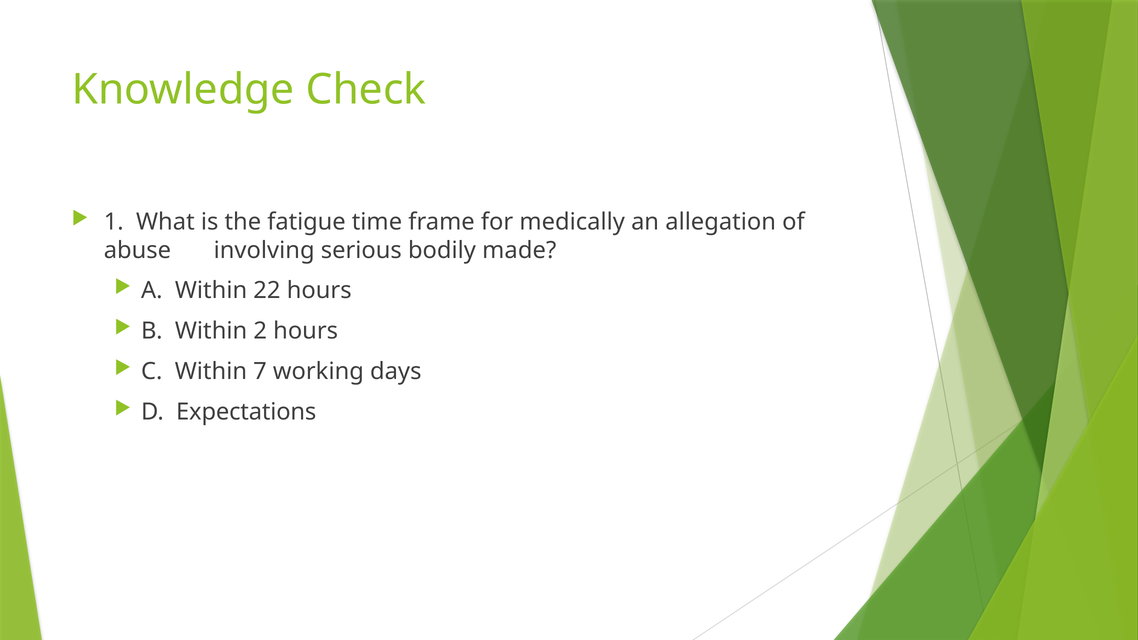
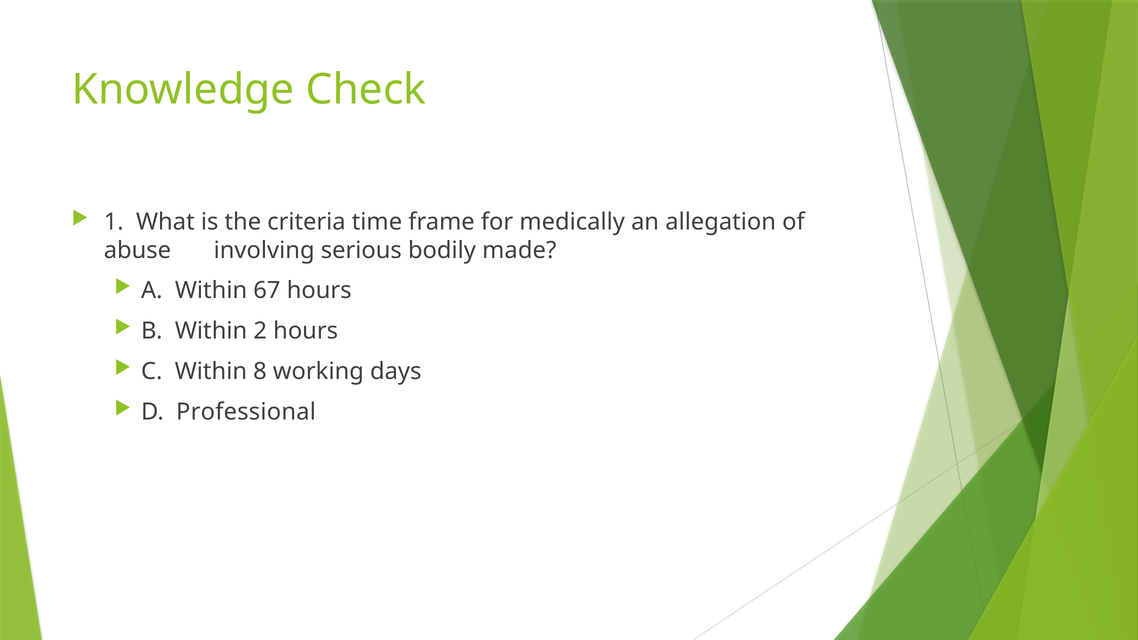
fatigue: fatigue -> criteria
22: 22 -> 67
7: 7 -> 8
Expectations: Expectations -> Professional
